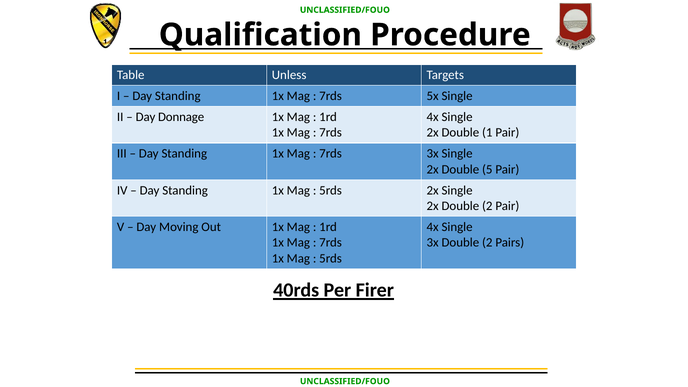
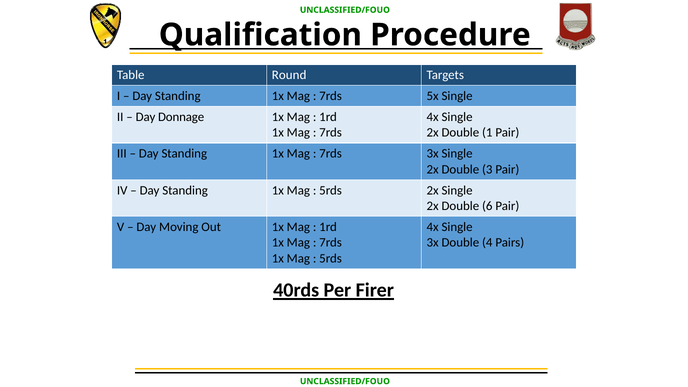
Unless: Unless -> Round
5: 5 -> 3
2x Double 2: 2 -> 6
3x Double 2: 2 -> 4
